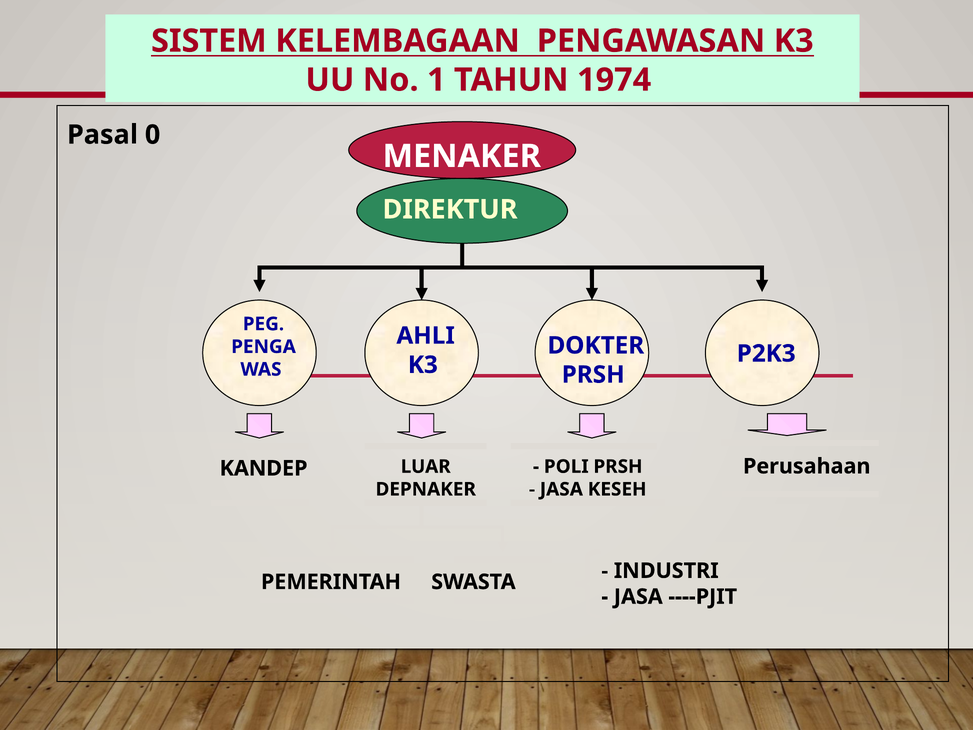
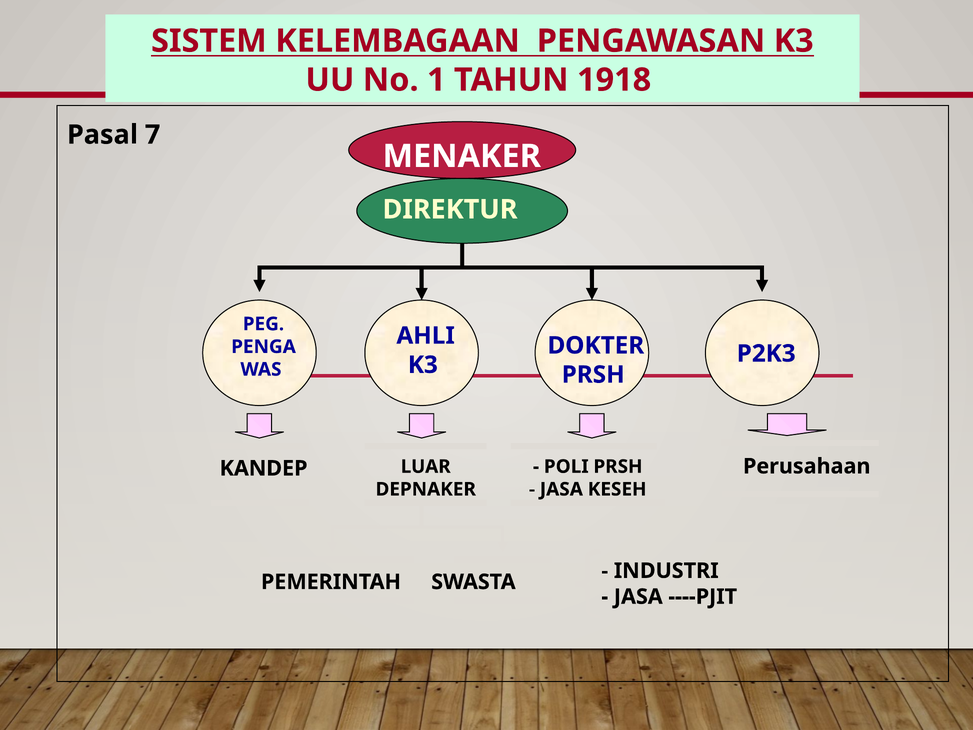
1974: 1974 -> 1918
0: 0 -> 7
